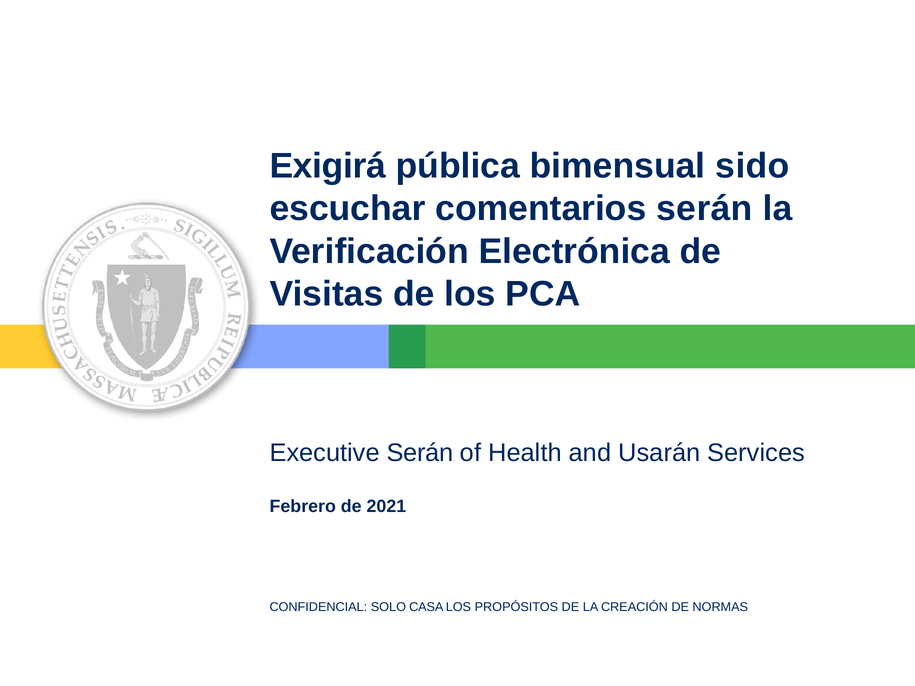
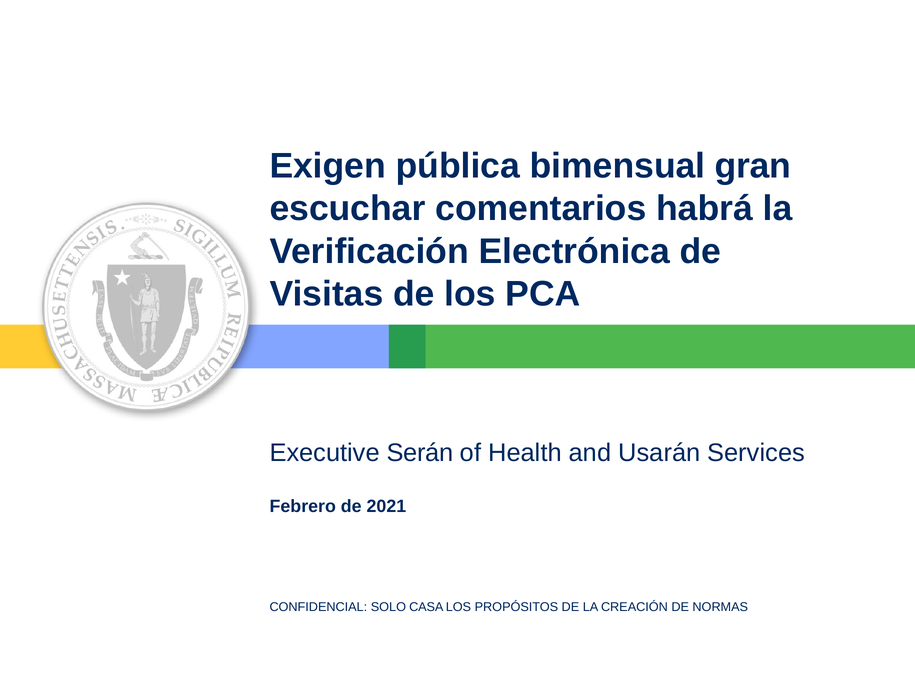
Exigirá: Exigirá -> Exigen
sido: sido -> gran
comentarios serán: serán -> habrá
